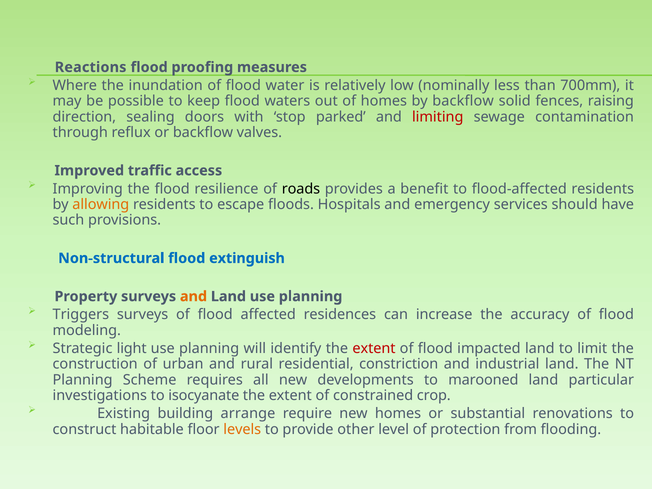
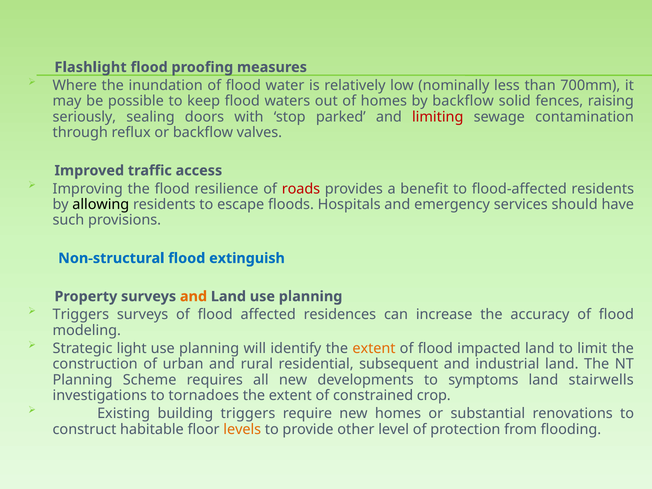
Reactions: Reactions -> Flashlight
direction: direction -> seriously
roads colour: black -> red
allowing colour: orange -> black
extent at (374, 349) colour: red -> orange
constriction: constriction -> subsequent
marooned: marooned -> symptoms
particular: particular -> stairwells
isocyanate: isocyanate -> tornadoes
building arrange: arrange -> triggers
